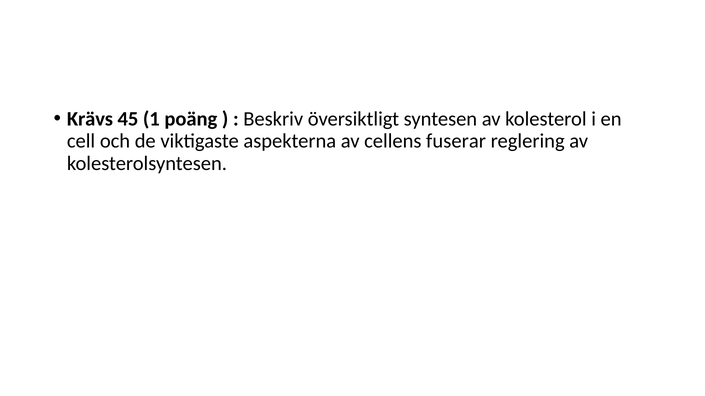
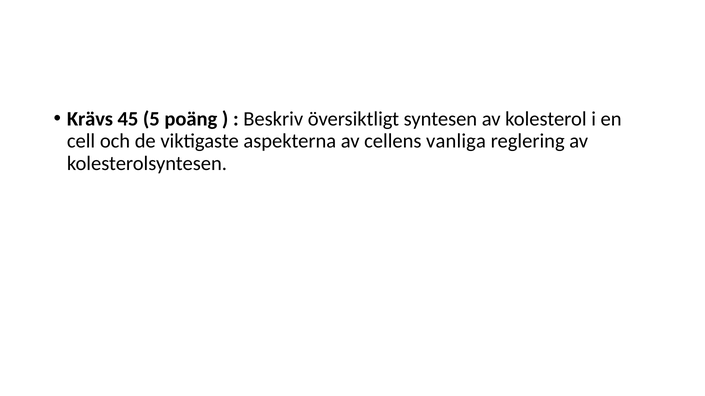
1: 1 -> 5
fuserar: fuserar -> vanliga
